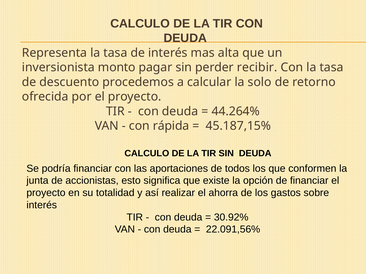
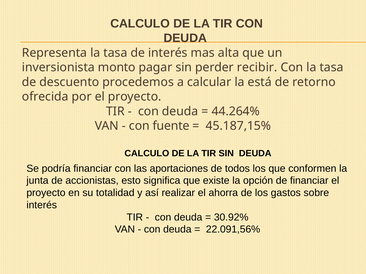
solo: solo -> está
rápida: rápida -> fuente
